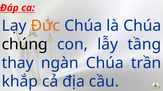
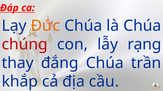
chúng colour: black -> red
tầng: tầng -> rạng
ngàn: ngàn -> đắng
